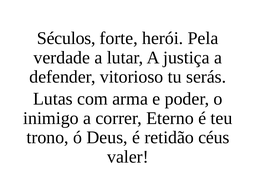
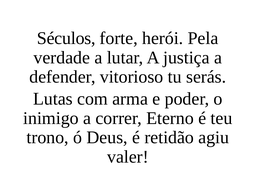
céus: céus -> agiu
